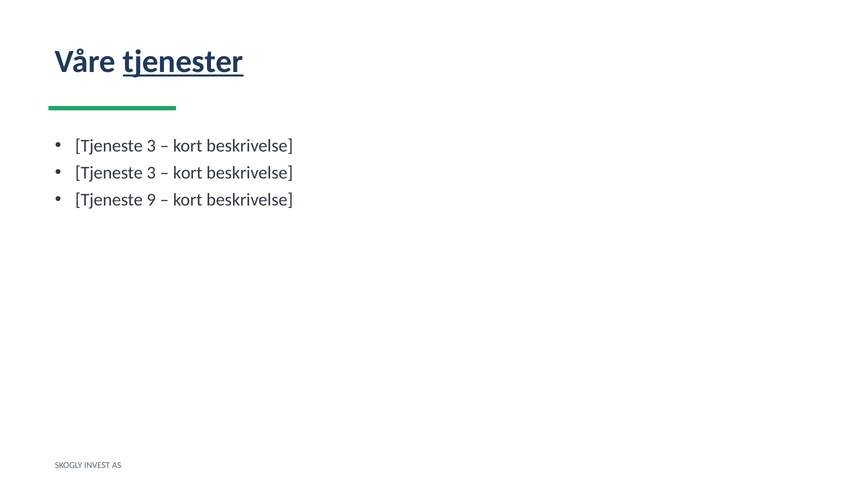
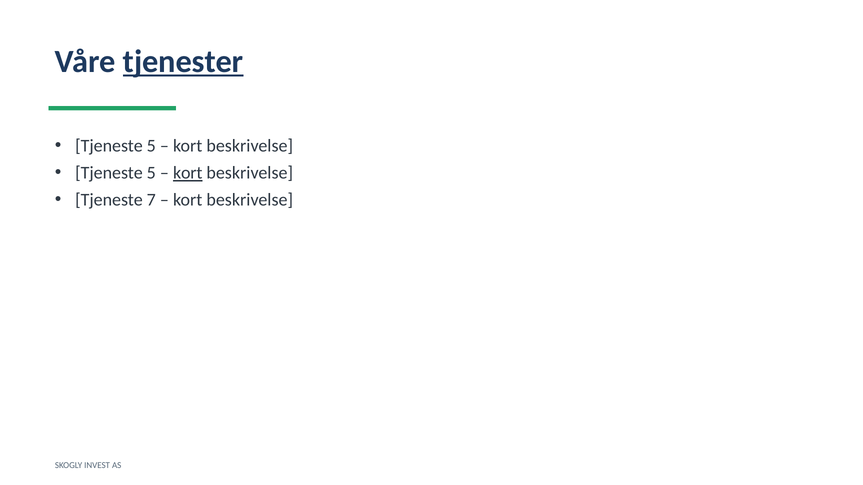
3 at (151, 146): 3 -> 5
3 at (151, 173): 3 -> 5
kort at (188, 173) underline: none -> present
9: 9 -> 7
